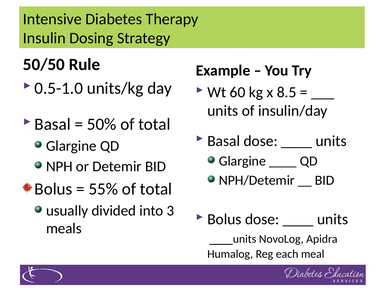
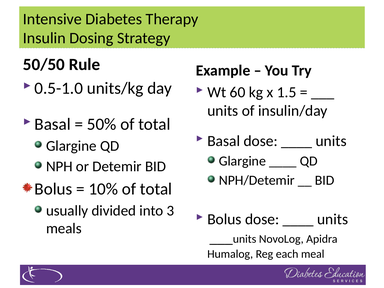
8.5: 8.5 -> 1.5
55%: 55% -> 10%
